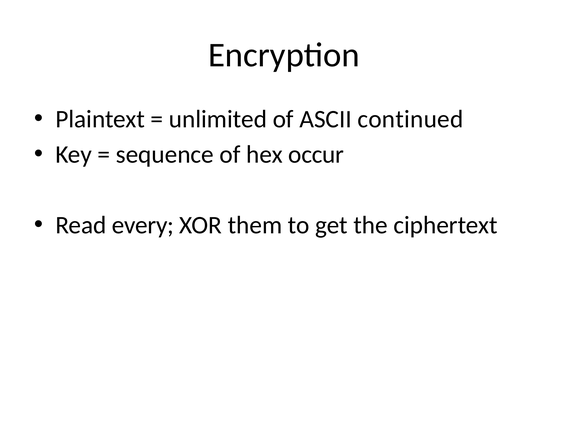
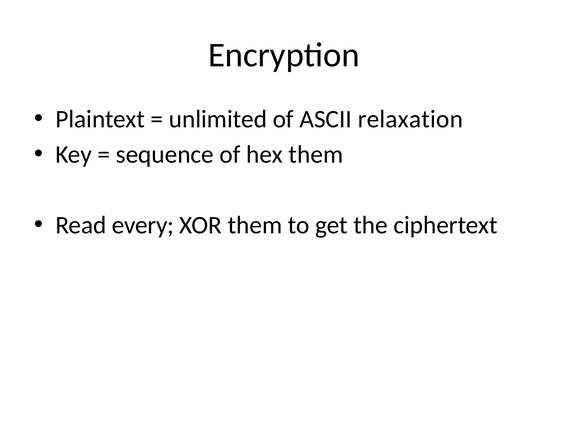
continued: continued -> relaxation
hex occur: occur -> them
